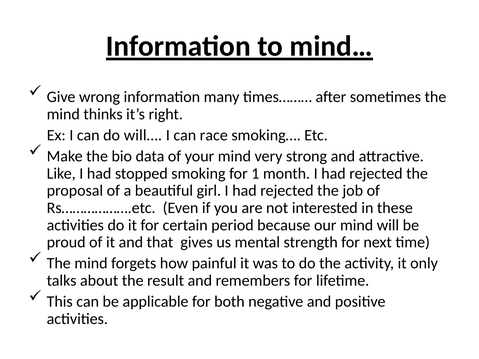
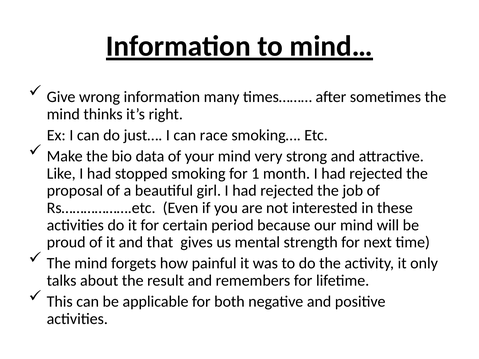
will…: will… -> just…
